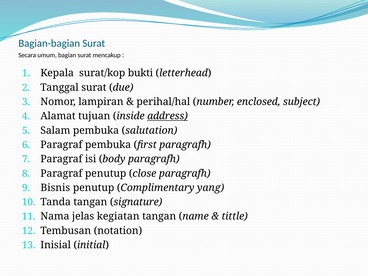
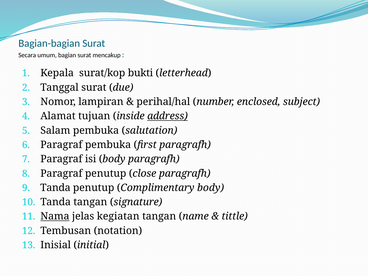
Bisnis at (55, 188): Bisnis -> Tanda
Complimentary yang: yang -> body
Nama underline: none -> present
